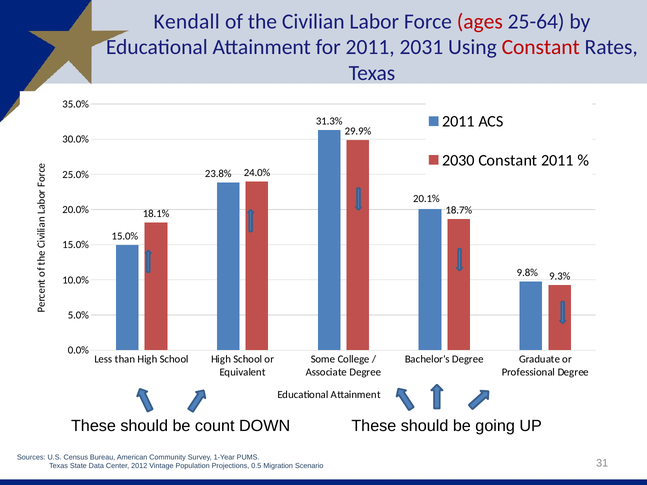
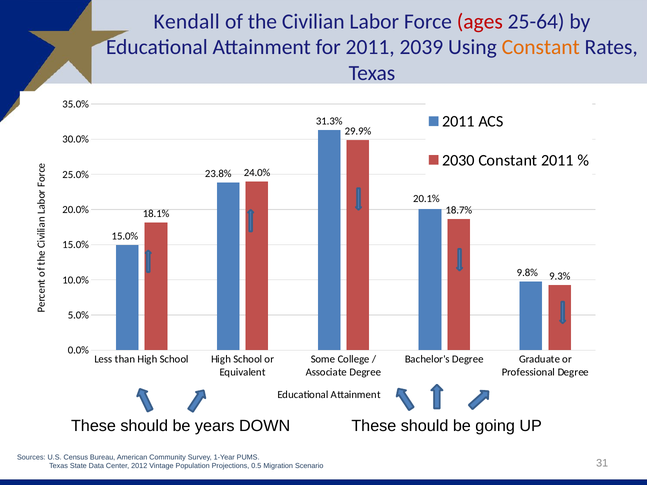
2031: 2031 -> 2039
Constant at (541, 47) colour: red -> orange
count: count -> years
